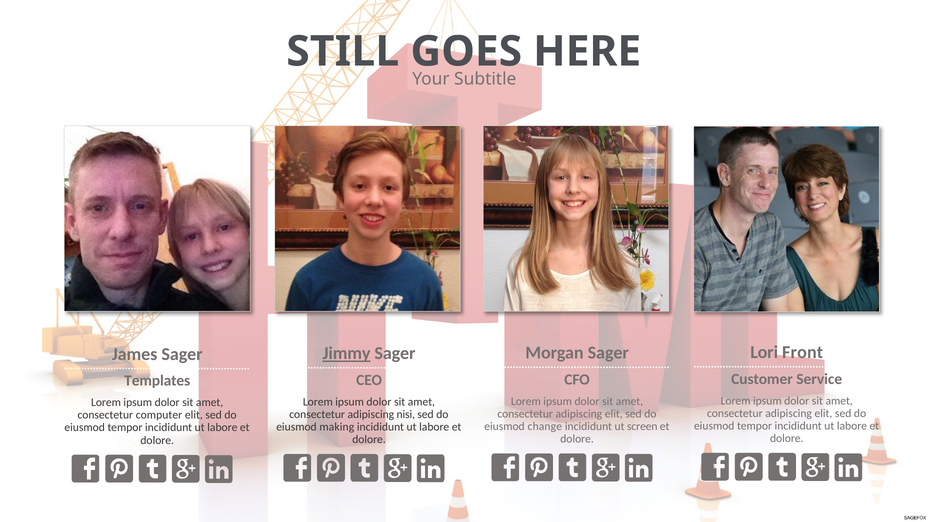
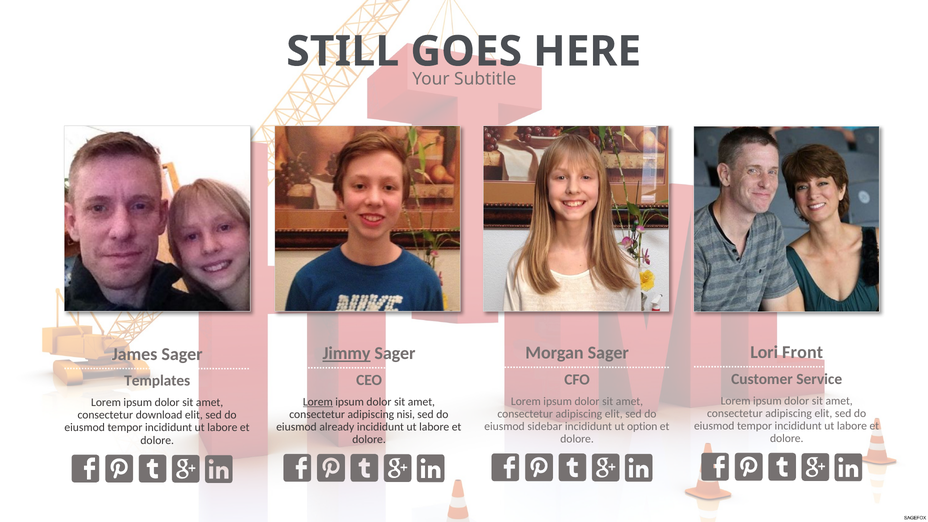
Lorem at (318, 402) underline: none -> present
computer: computer -> download
change: change -> sidebar
screen: screen -> option
making: making -> already
